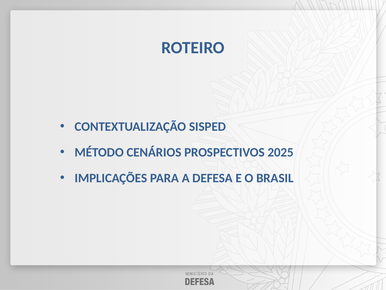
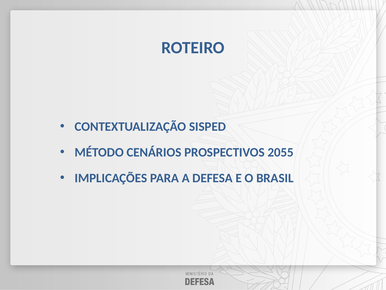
2025: 2025 -> 2055
